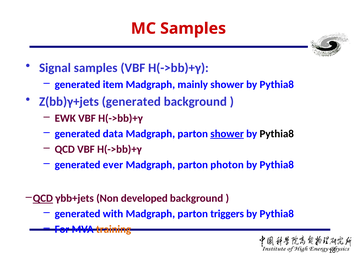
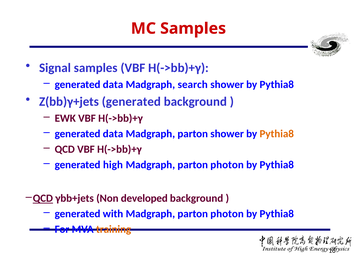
item at (113, 84): item -> data
mainly: mainly -> search
shower at (227, 134) underline: present -> none
Pythia8 at (277, 134) colour: black -> orange
ever: ever -> high
with Madgraph parton triggers: triggers -> photon
